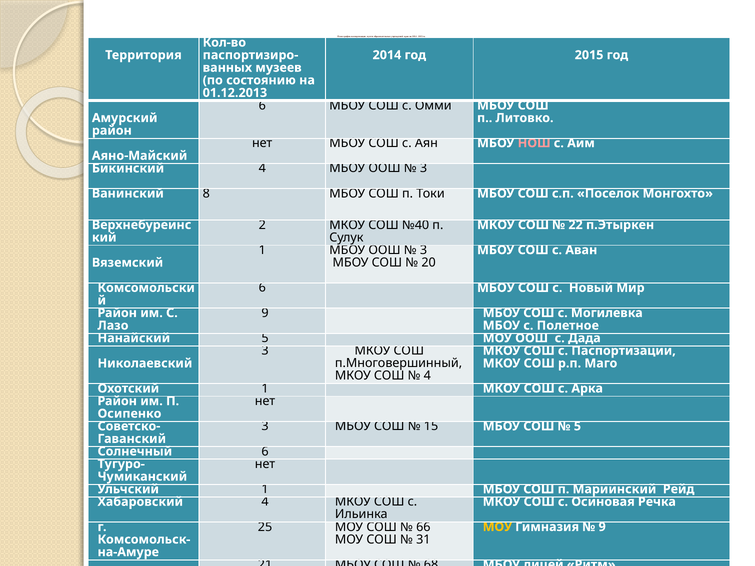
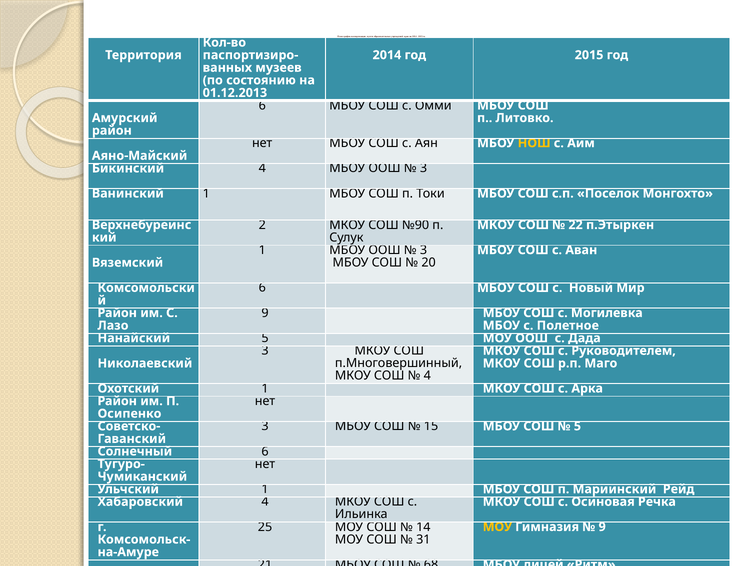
НОШ colour: pink -> yellow
Ванинский 8: 8 -> 1
№40: №40 -> №90
с Паспортизации: Паспортизации -> Руководителем
66: 66 -> 14
